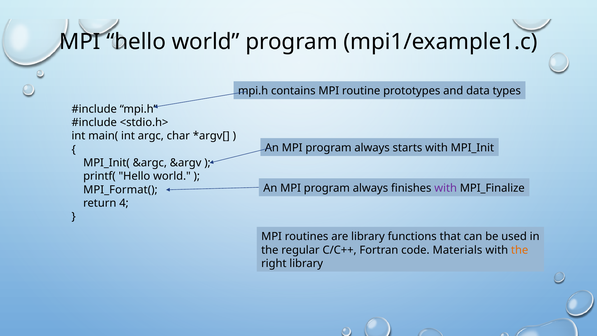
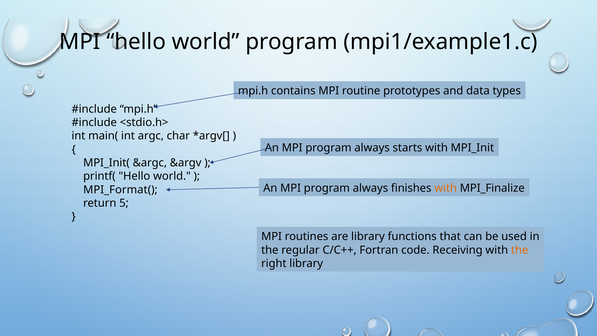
with at (446, 188) colour: purple -> orange
4: 4 -> 5
Materials: Materials -> Receiving
